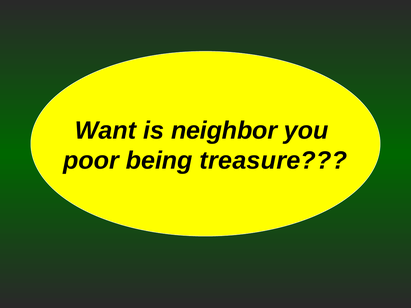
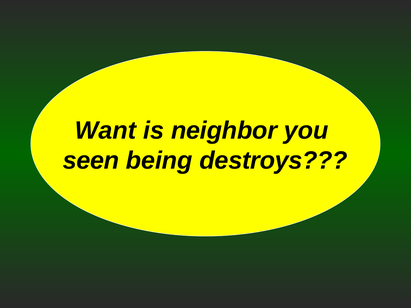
poor: poor -> seen
treasure: treasure -> destroys
